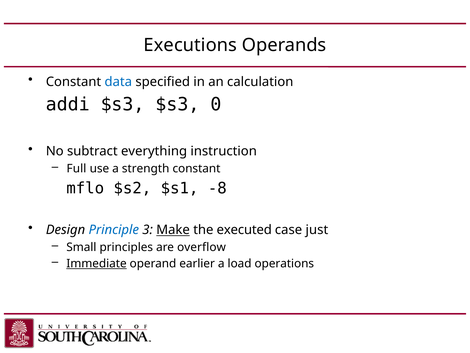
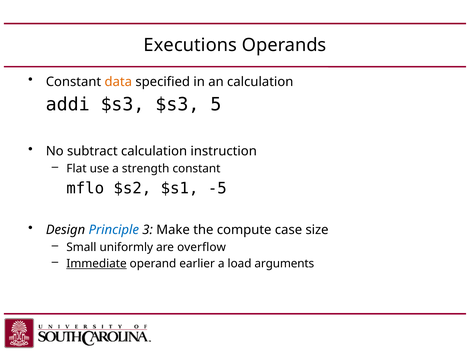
data colour: blue -> orange
0: 0 -> 5
subtract everything: everything -> calculation
Full: Full -> Flat
-8: -8 -> -5
Make underline: present -> none
executed: executed -> compute
just: just -> size
principles: principles -> uniformly
operations: operations -> arguments
